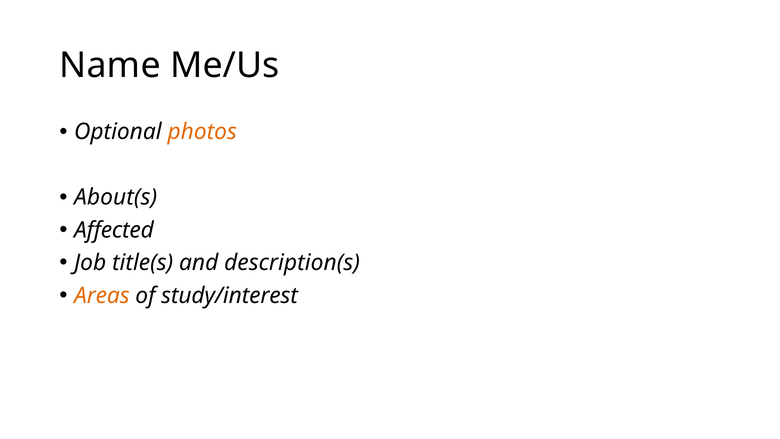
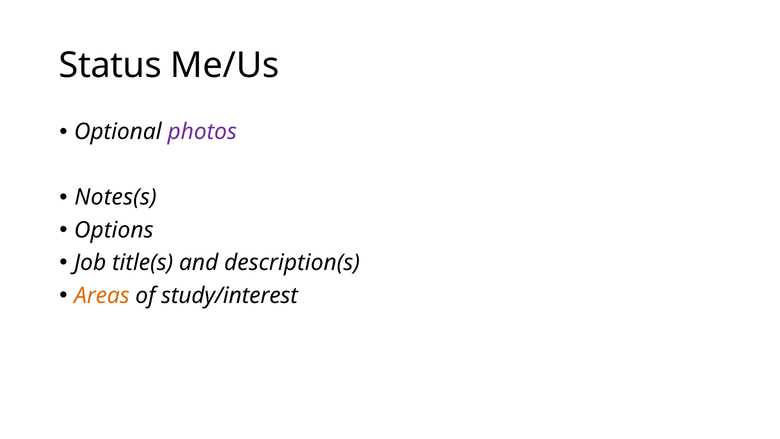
Name: Name -> Status
photos colour: orange -> purple
About(s: About(s -> Notes(s
Affected: Affected -> Options
